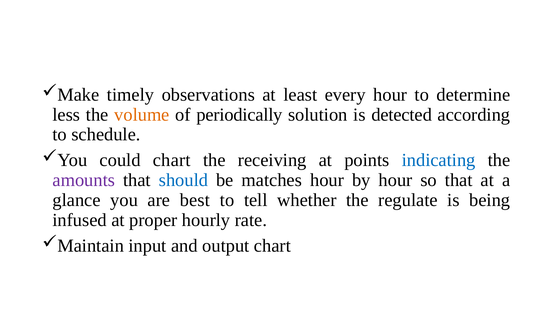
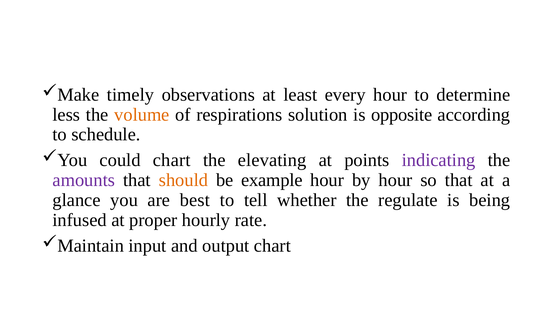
periodically: periodically -> respirations
detected: detected -> opposite
receiving: receiving -> elevating
indicating colour: blue -> purple
should colour: blue -> orange
matches: matches -> example
